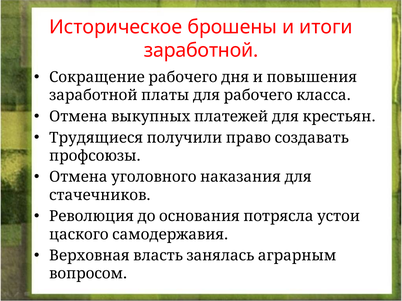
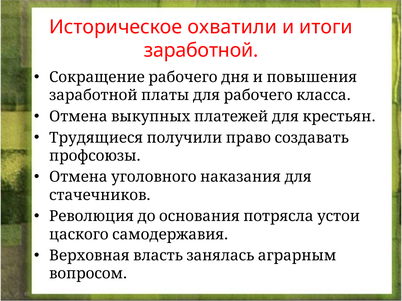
брошены: брошены -> охватили
